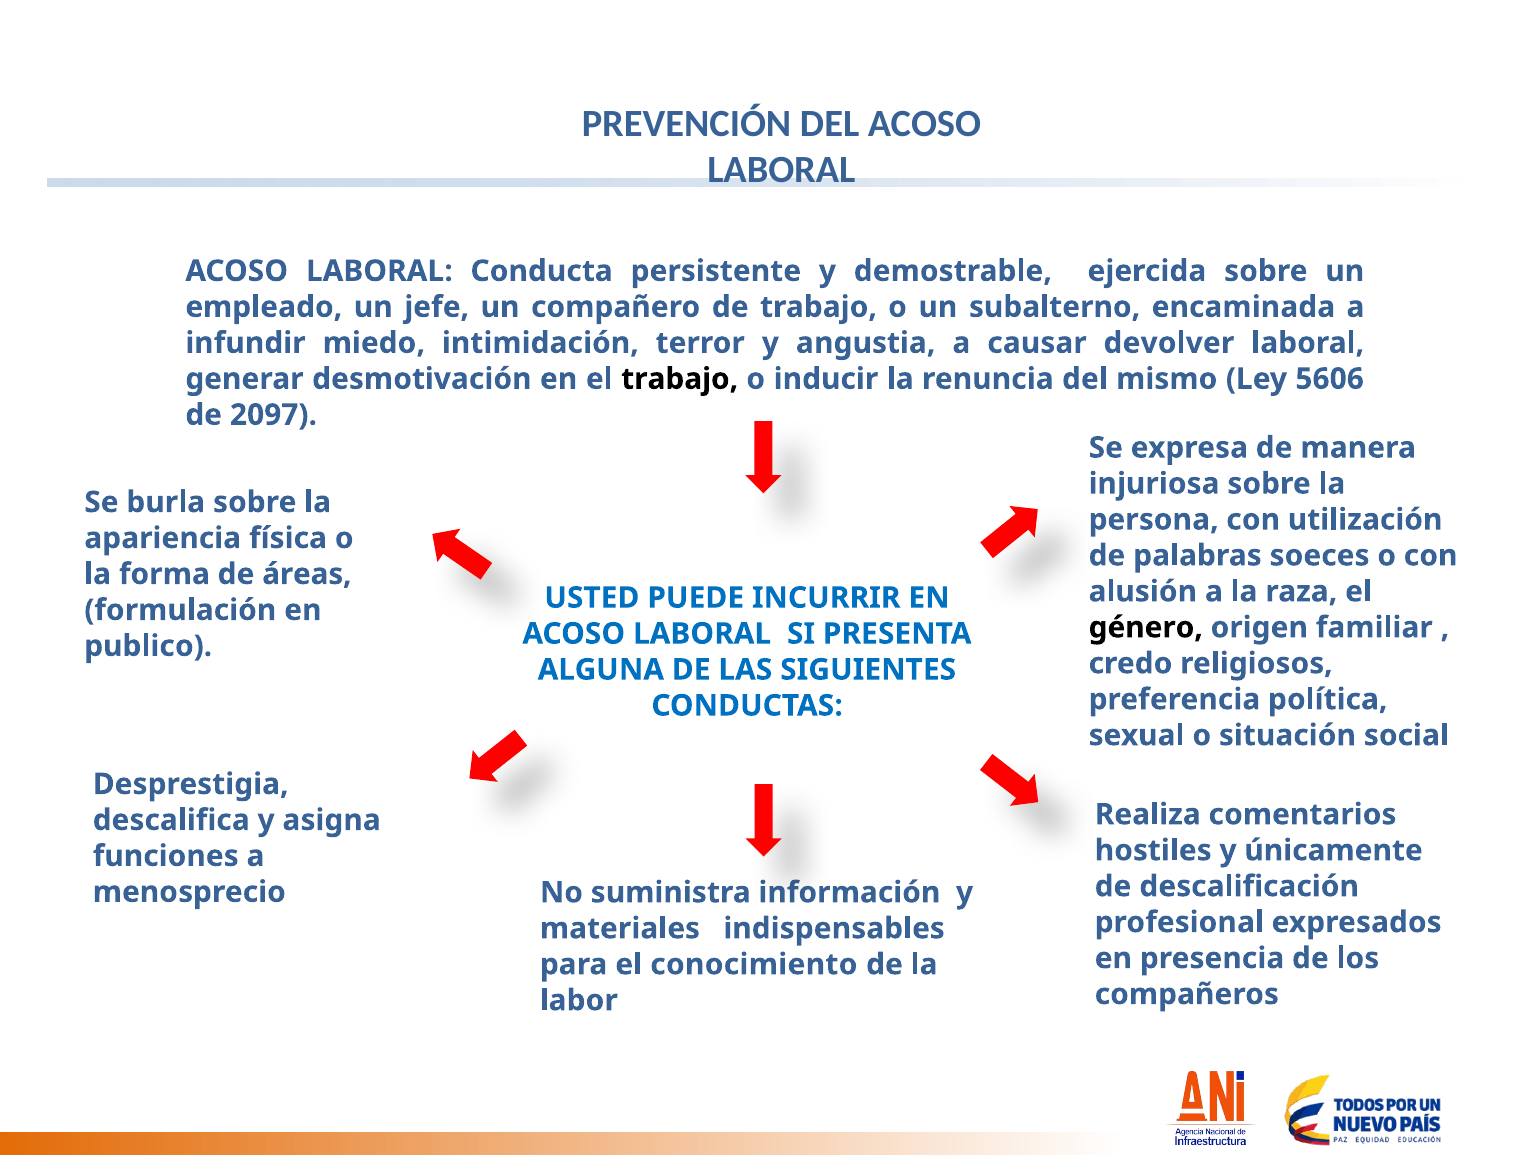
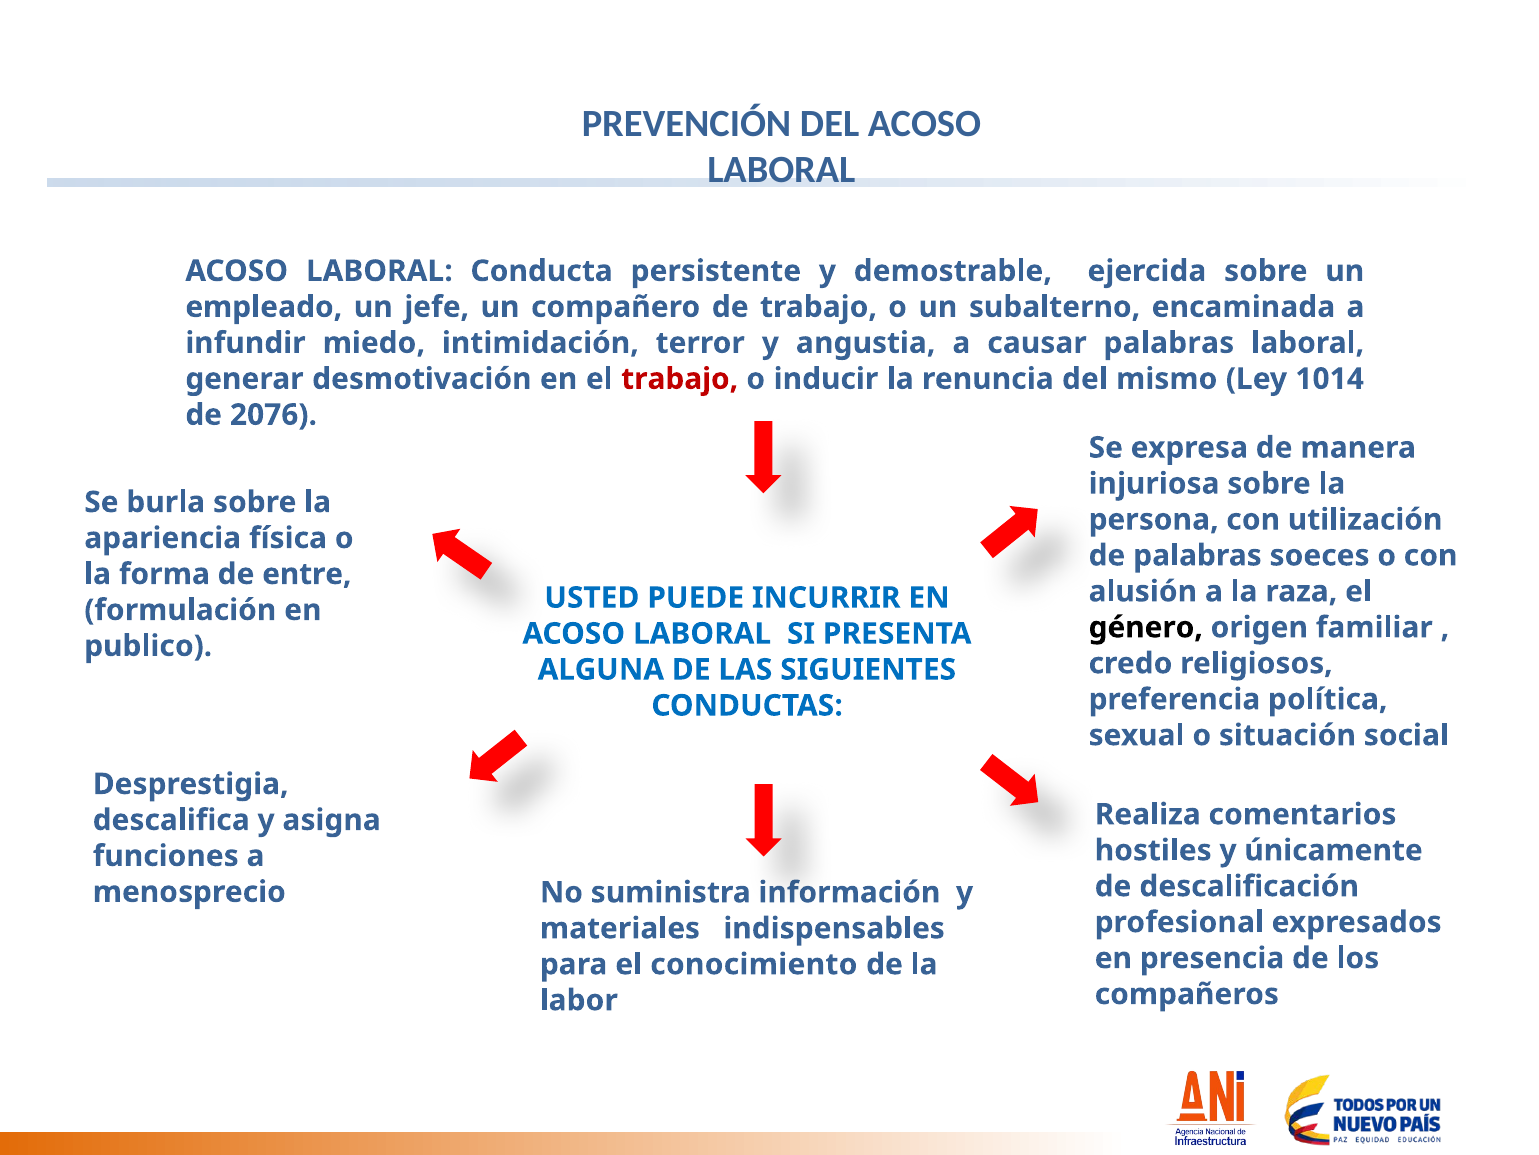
causar devolver: devolver -> palabras
trabajo at (680, 379) colour: black -> red
5606: 5606 -> 1014
2097: 2097 -> 2076
áreas: áreas -> entre
